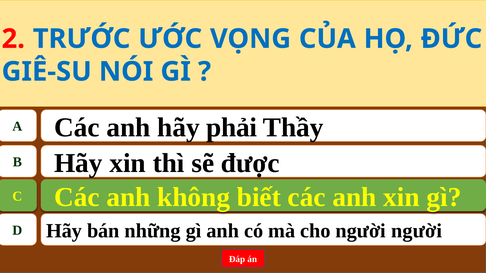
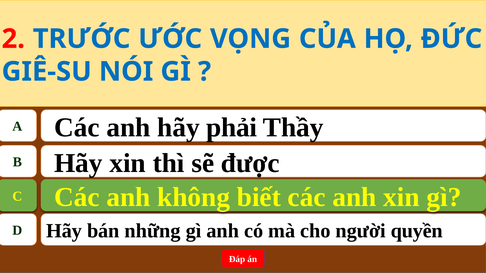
người người: người -> quyền
